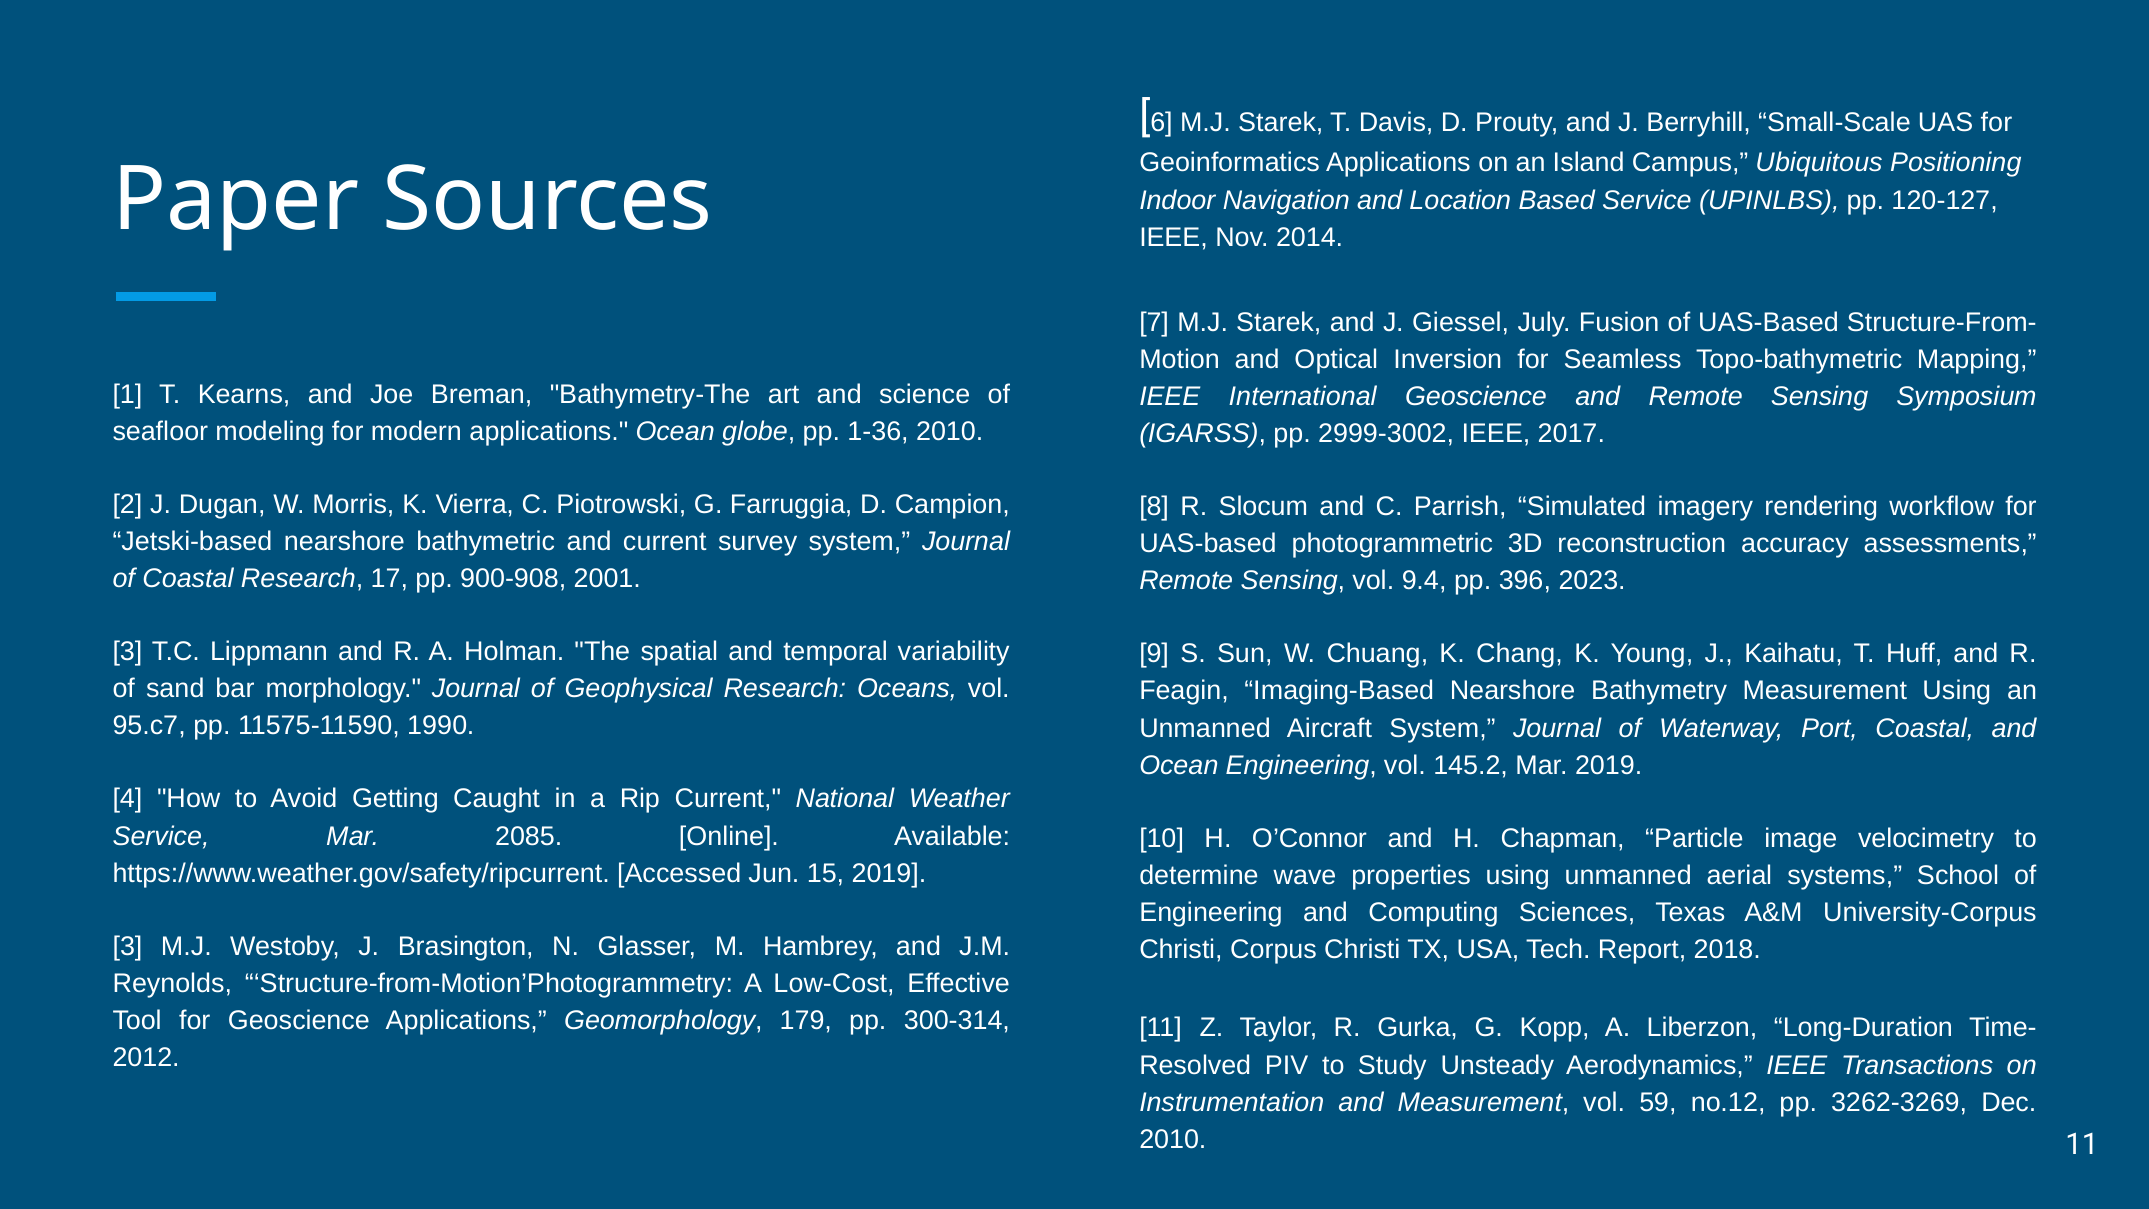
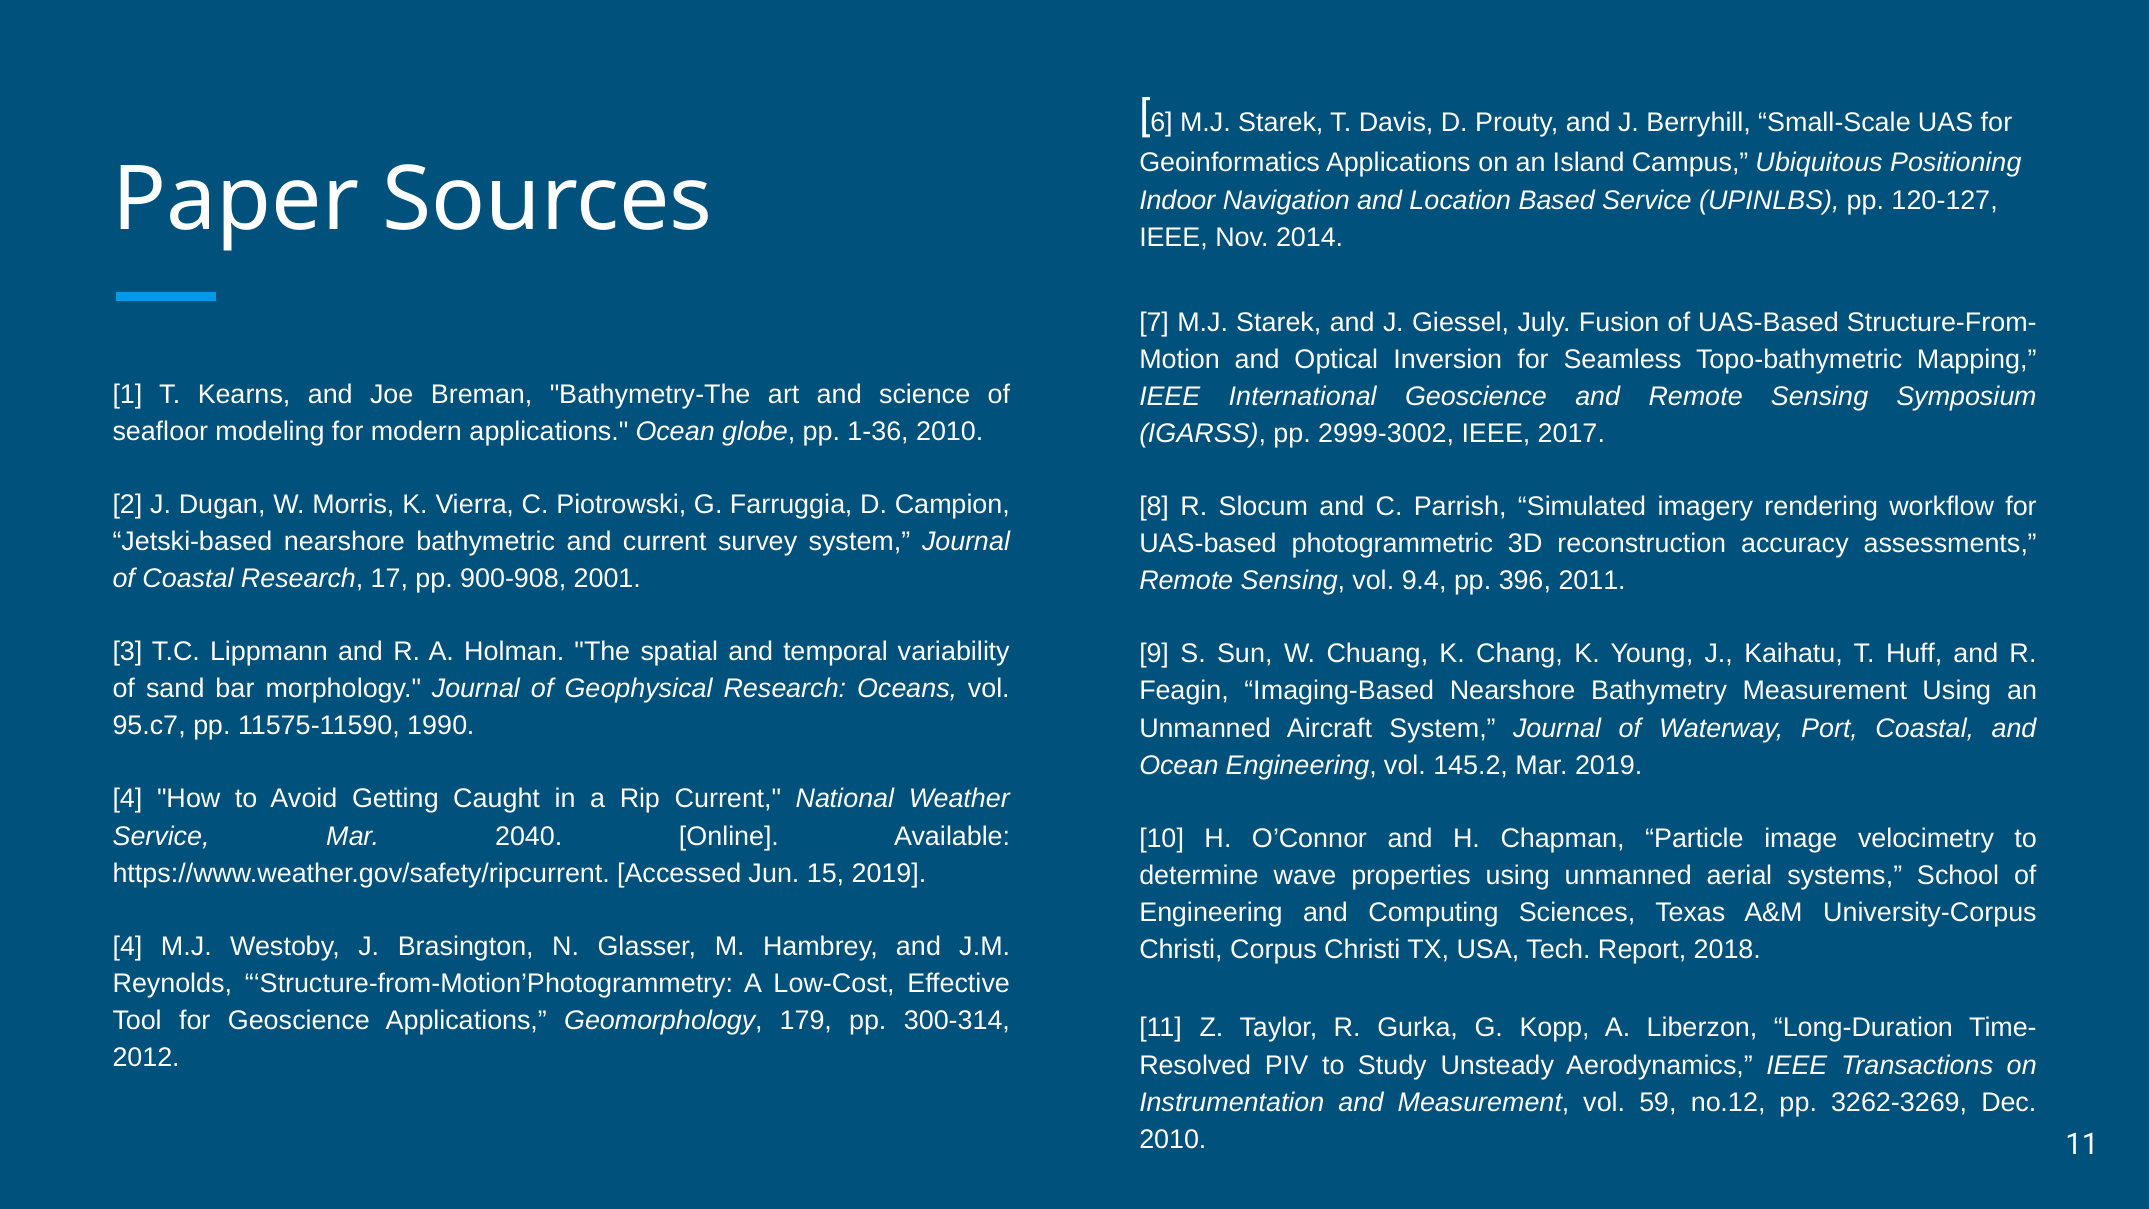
2023: 2023 -> 2011
2085: 2085 -> 2040
3 at (128, 946): 3 -> 4
